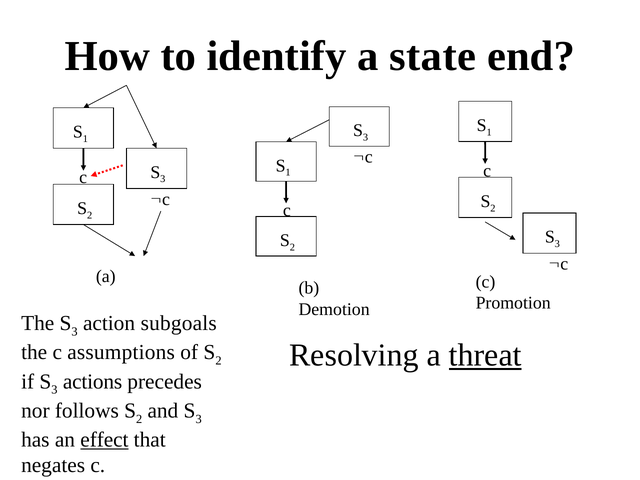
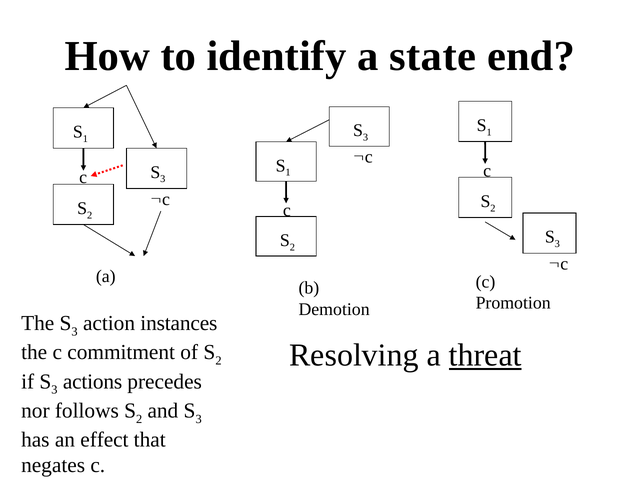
subgoals: subgoals -> instances
assumptions: assumptions -> commitment
effect underline: present -> none
